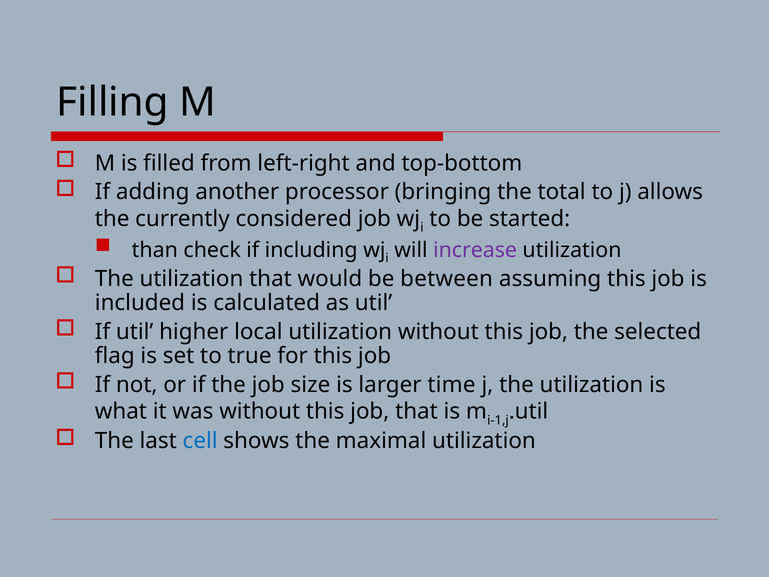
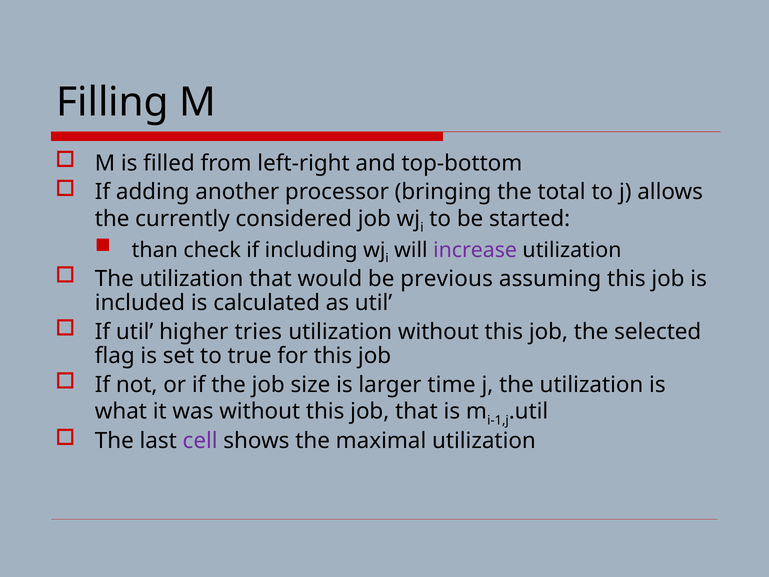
between: between -> previous
local: local -> tries
cell colour: blue -> purple
